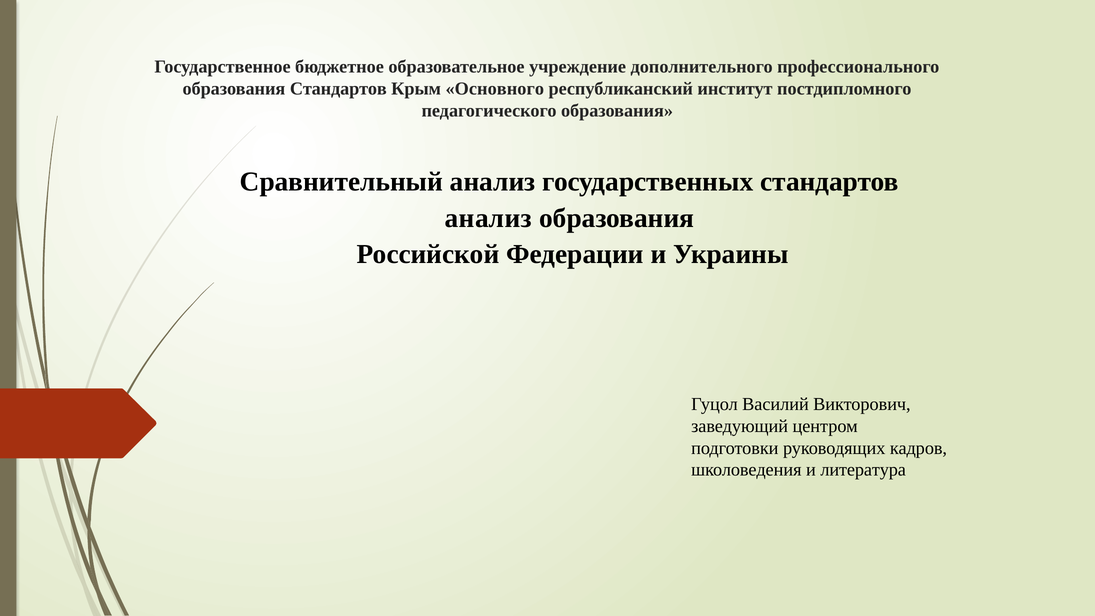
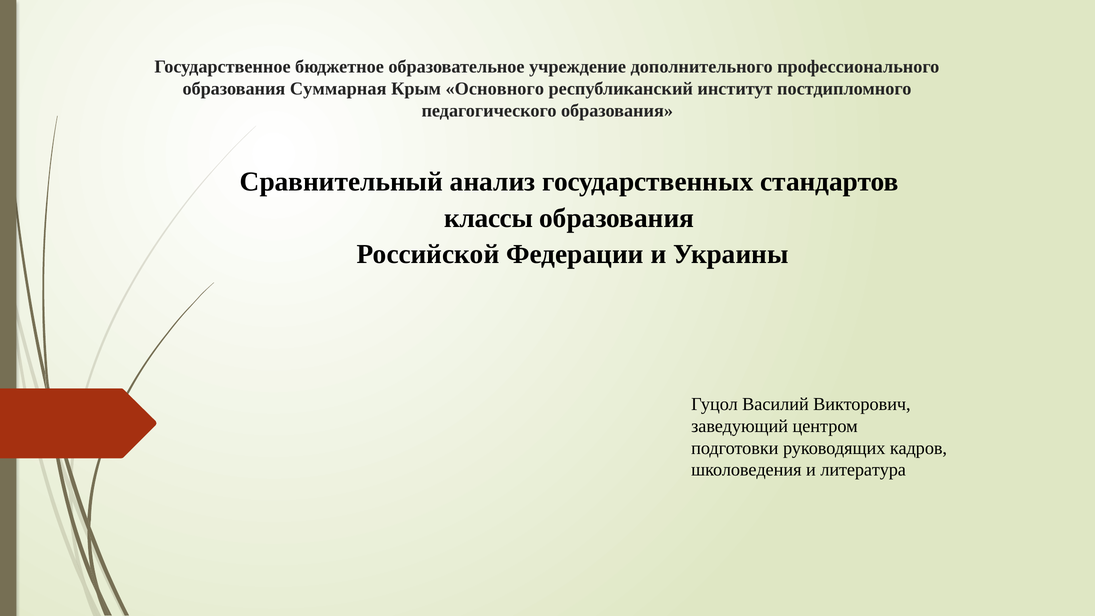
образования Стандартов: Стандартов -> Суммарная
анализ at (488, 218): анализ -> классы
